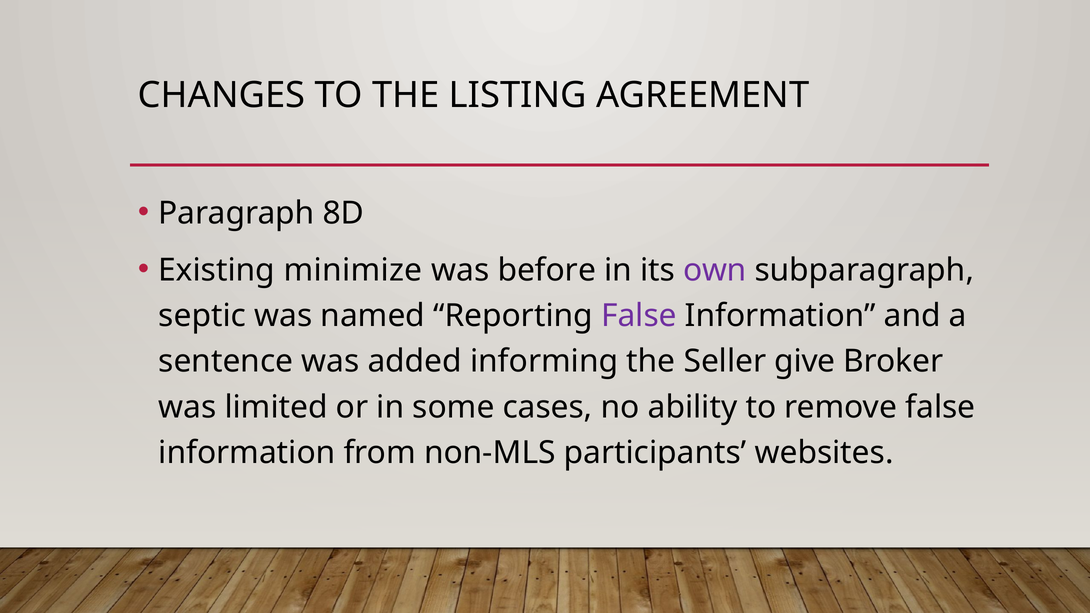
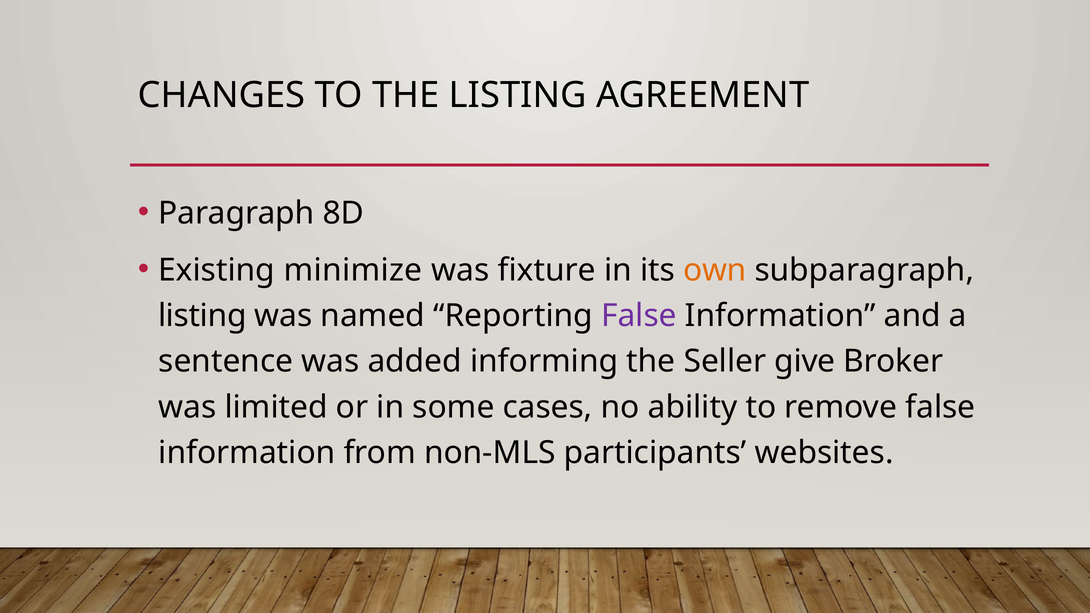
before: before -> fixture
own colour: purple -> orange
septic at (202, 316): septic -> listing
